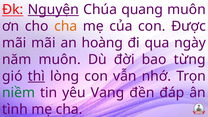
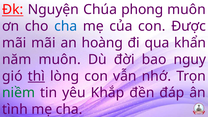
Nguyện underline: present -> none
quang: quang -> phong
cha at (66, 26) colour: orange -> blue
ngày: ngày -> khẩn
từng: từng -> nguy
Vang: Vang -> Khắp
